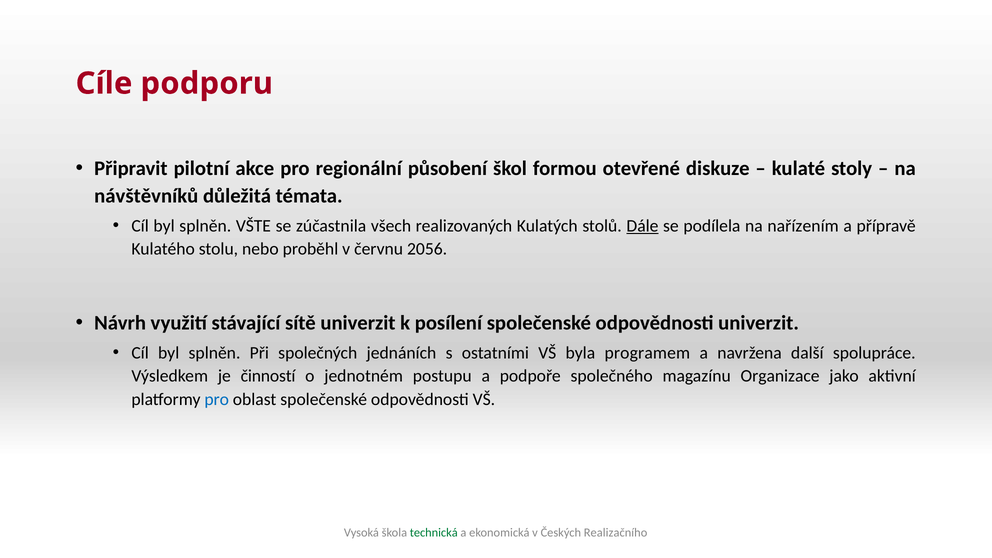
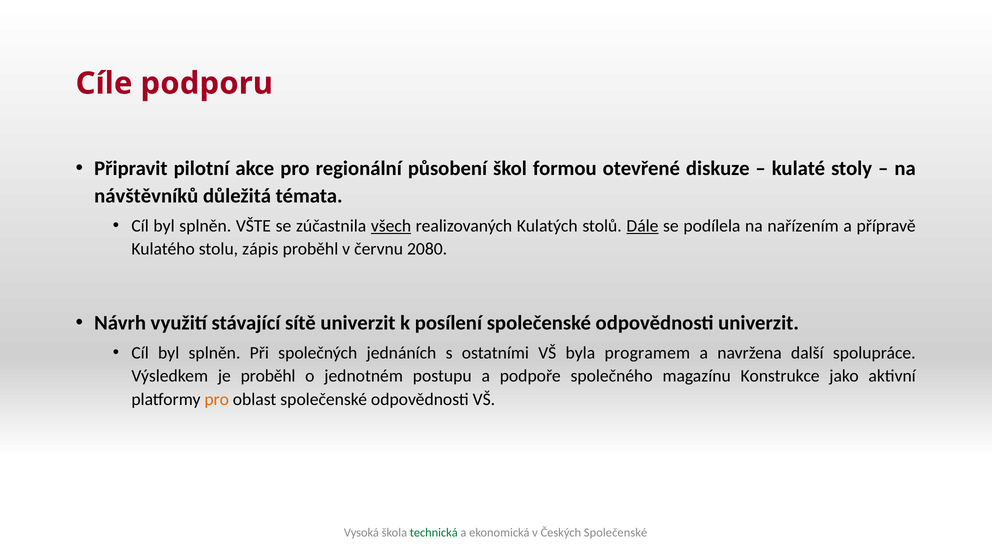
všech underline: none -> present
nebo: nebo -> zápis
2056: 2056 -> 2080
je činností: činností -> proběhl
Organizace: Organizace -> Konstrukce
pro at (217, 399) colour: blue -> orange
Českých Realizačního: Realizačního -> Společenské
